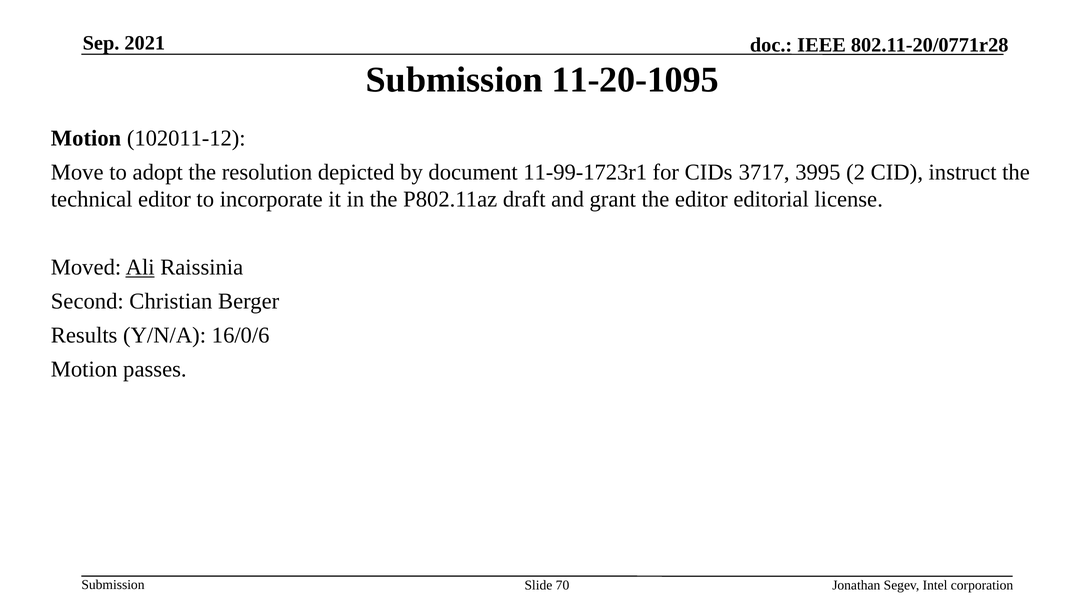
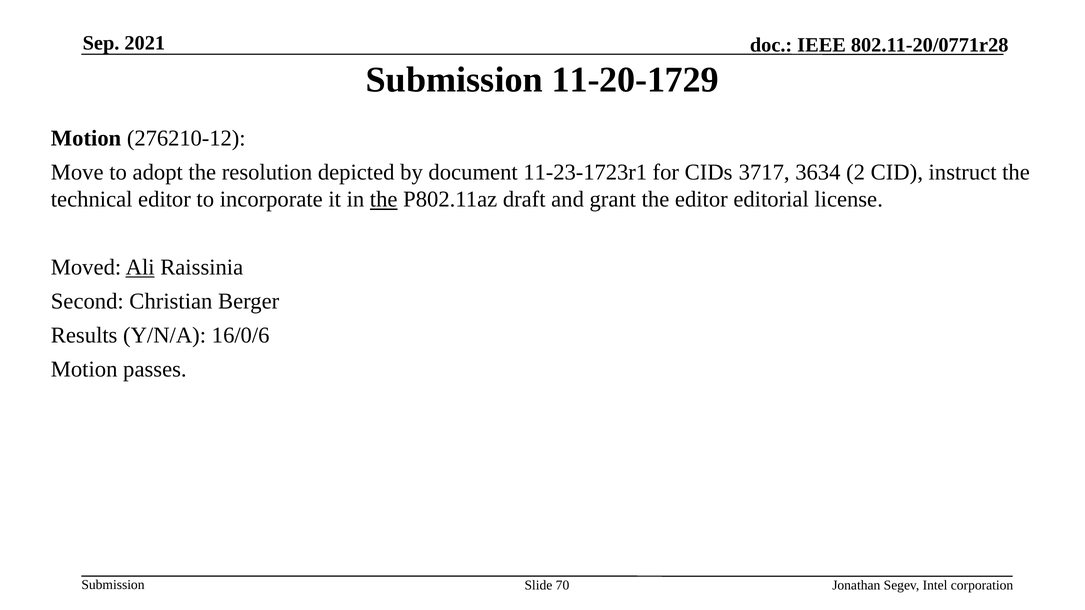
11-20-1095: 11-20-1095 -> 11-20-1729
102011-12: 102011-12 -> 276210-12
11-99-1723r1: 11-99-1723r1 -> 11-23-1723r1
3995: 3995 -> 3634
the at (384, 200) underline: none -> present
